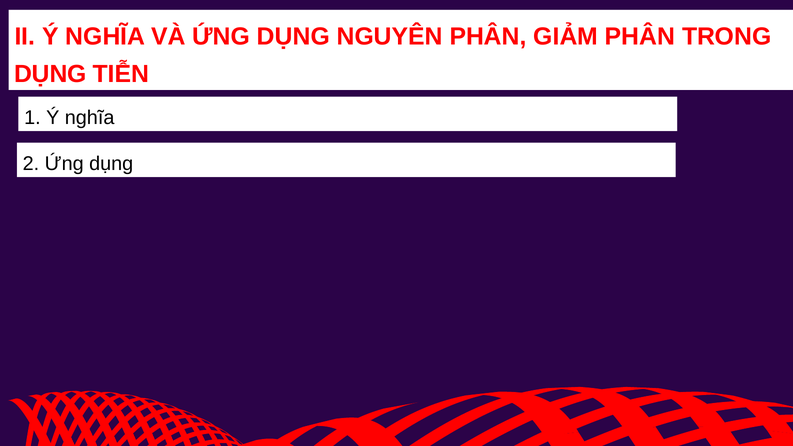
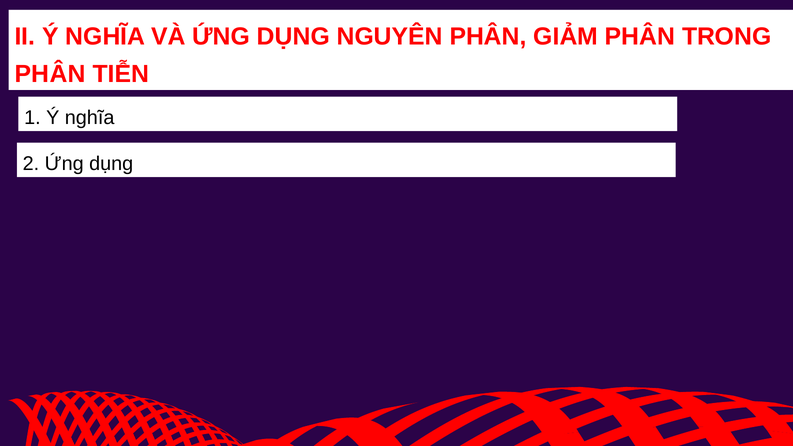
DỤNG at (50, 74): DỤNG -> PHÂN
